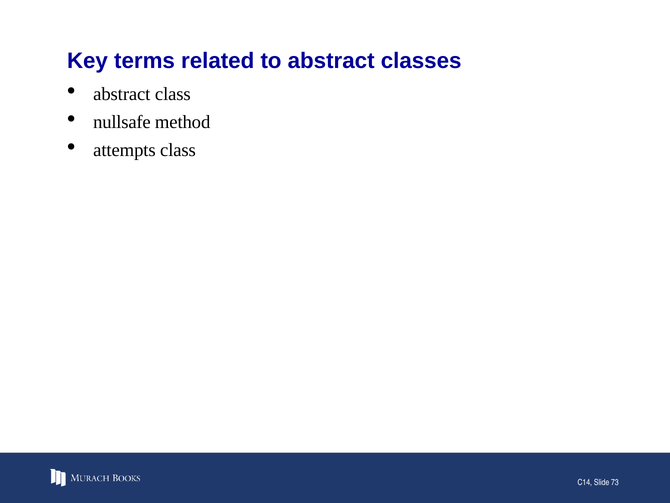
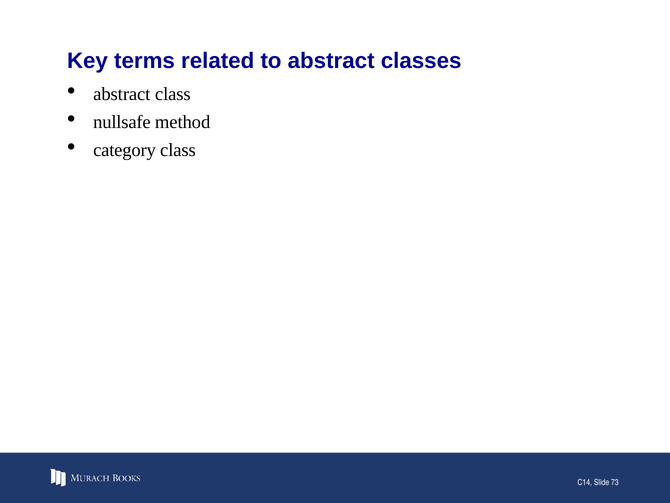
attempts: attempts -> category
